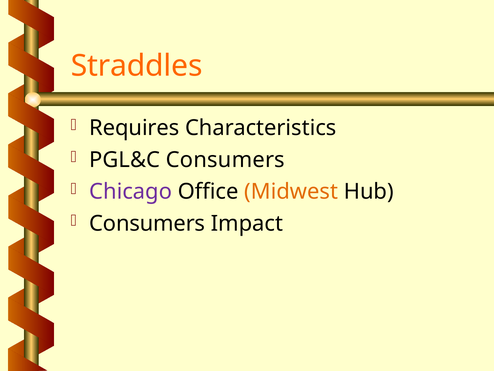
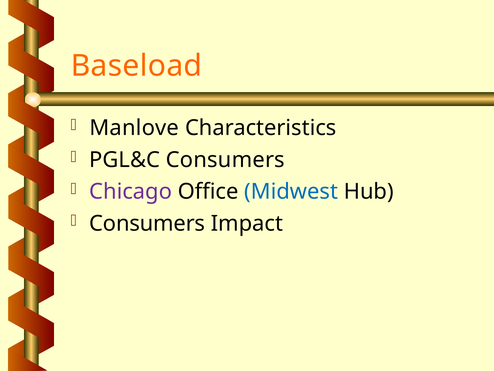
Straddles: Straddles -> Baseload
Requires: Requires -> Manlove
Midwest colour: orange -> blue
